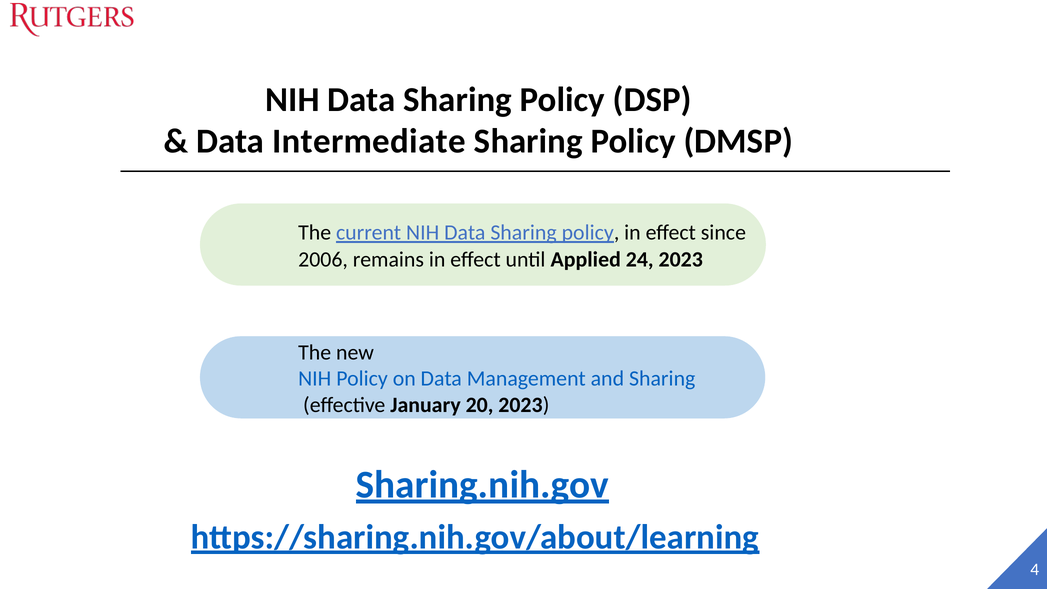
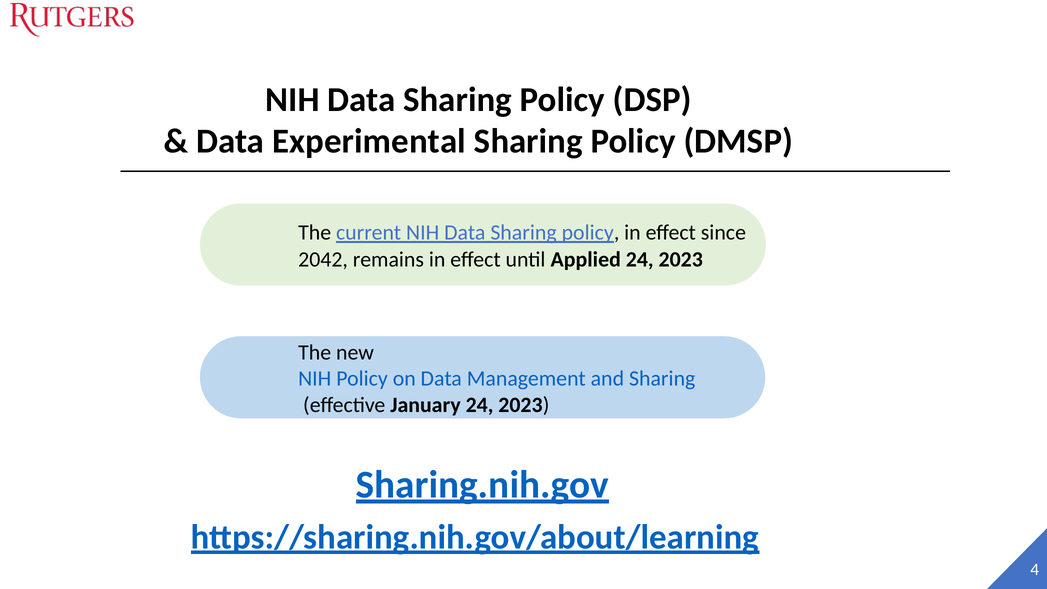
Intermediate: Intermediate -> Experimental
2006: 2006 -> 2042
January 20: 20 -> 24
